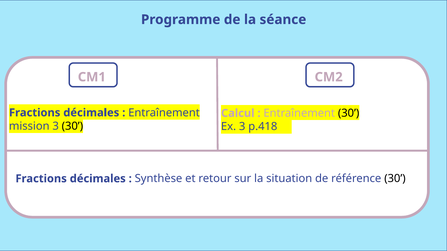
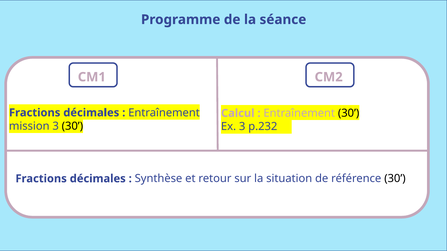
p.418: p.418 -> p.232
